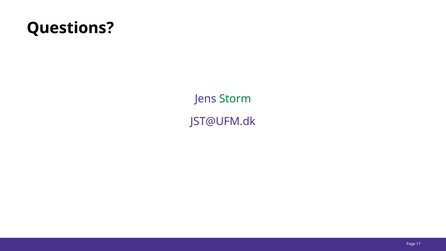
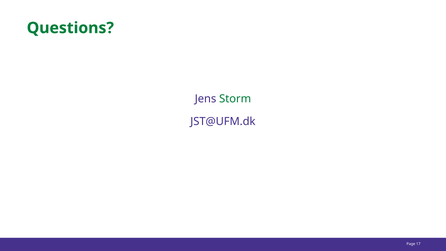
Questions colour: black -> green
